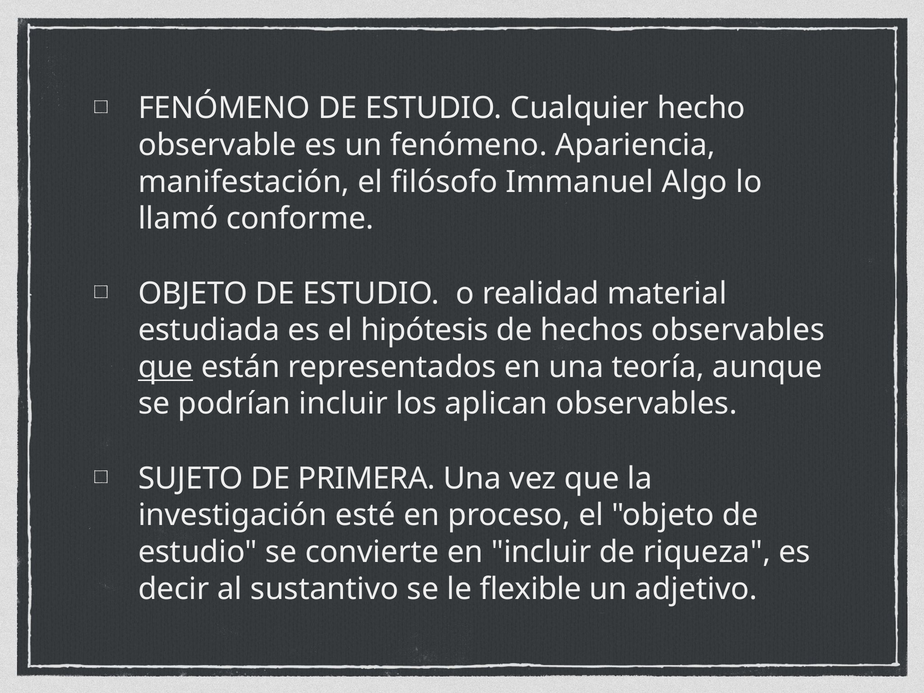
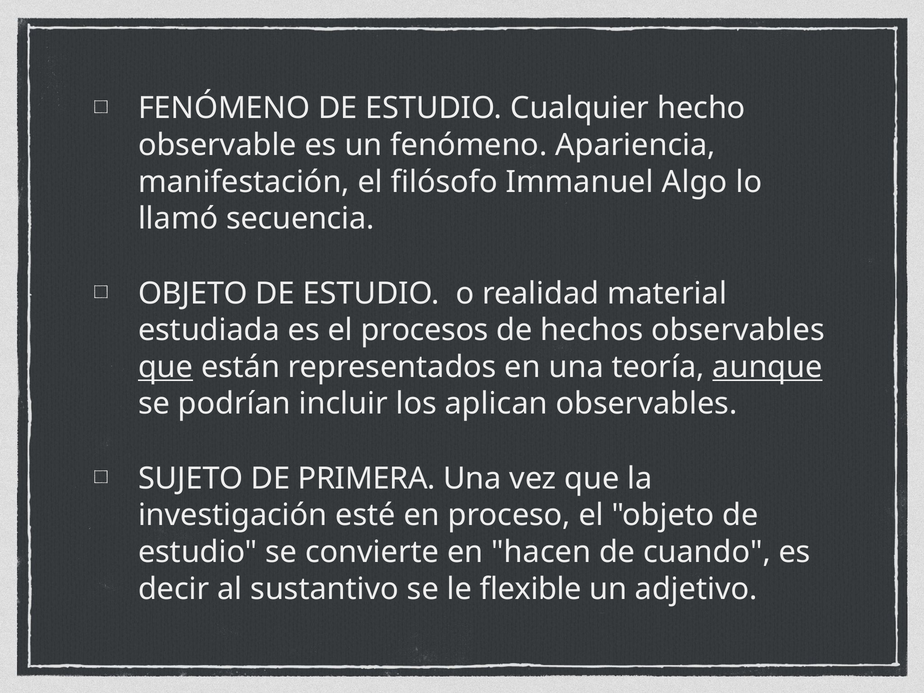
conforme: conforme -> secuencia
hipótesis: hipótesis -> procesos
aunque underline: none -> present
en incluir: incluir -> hacen
riqueza: riqueza -> cuando
